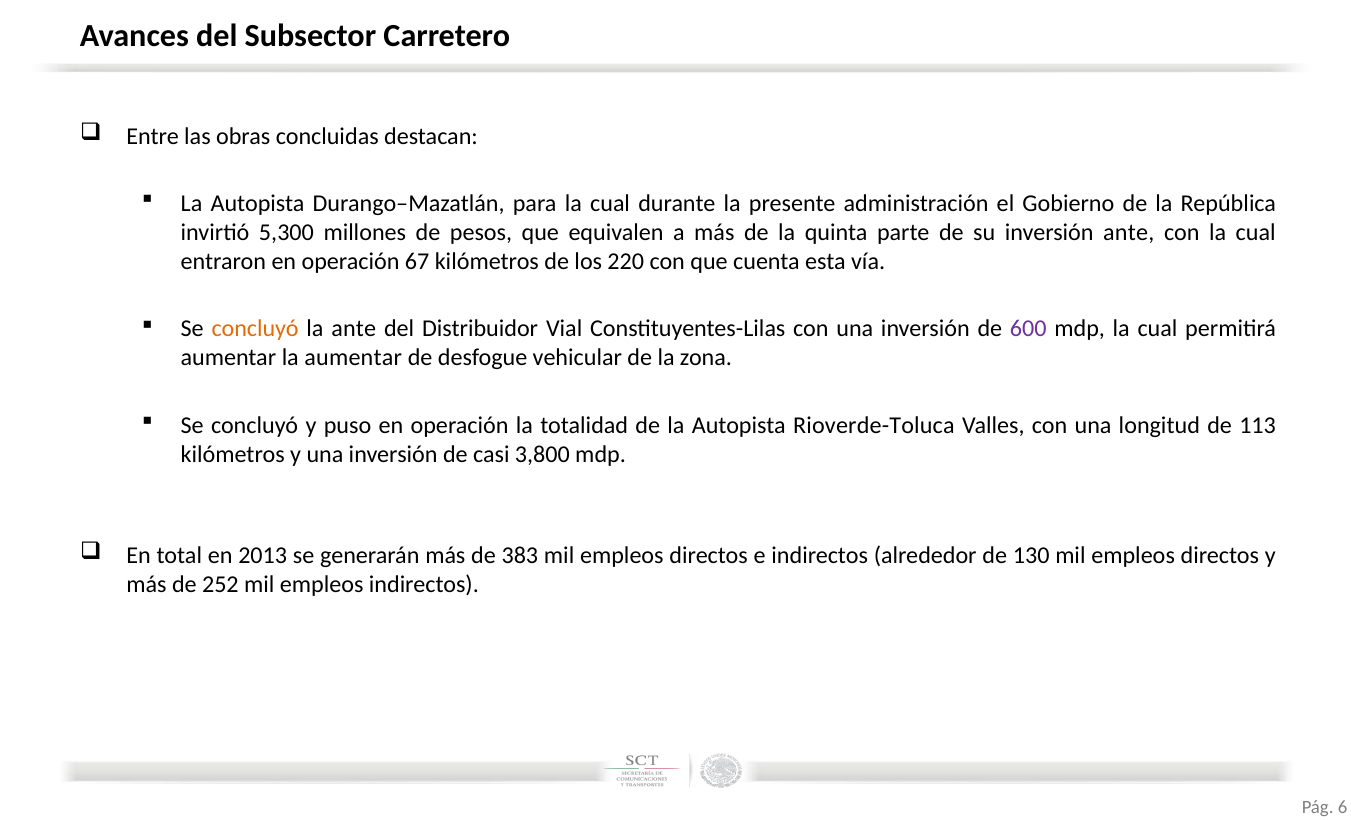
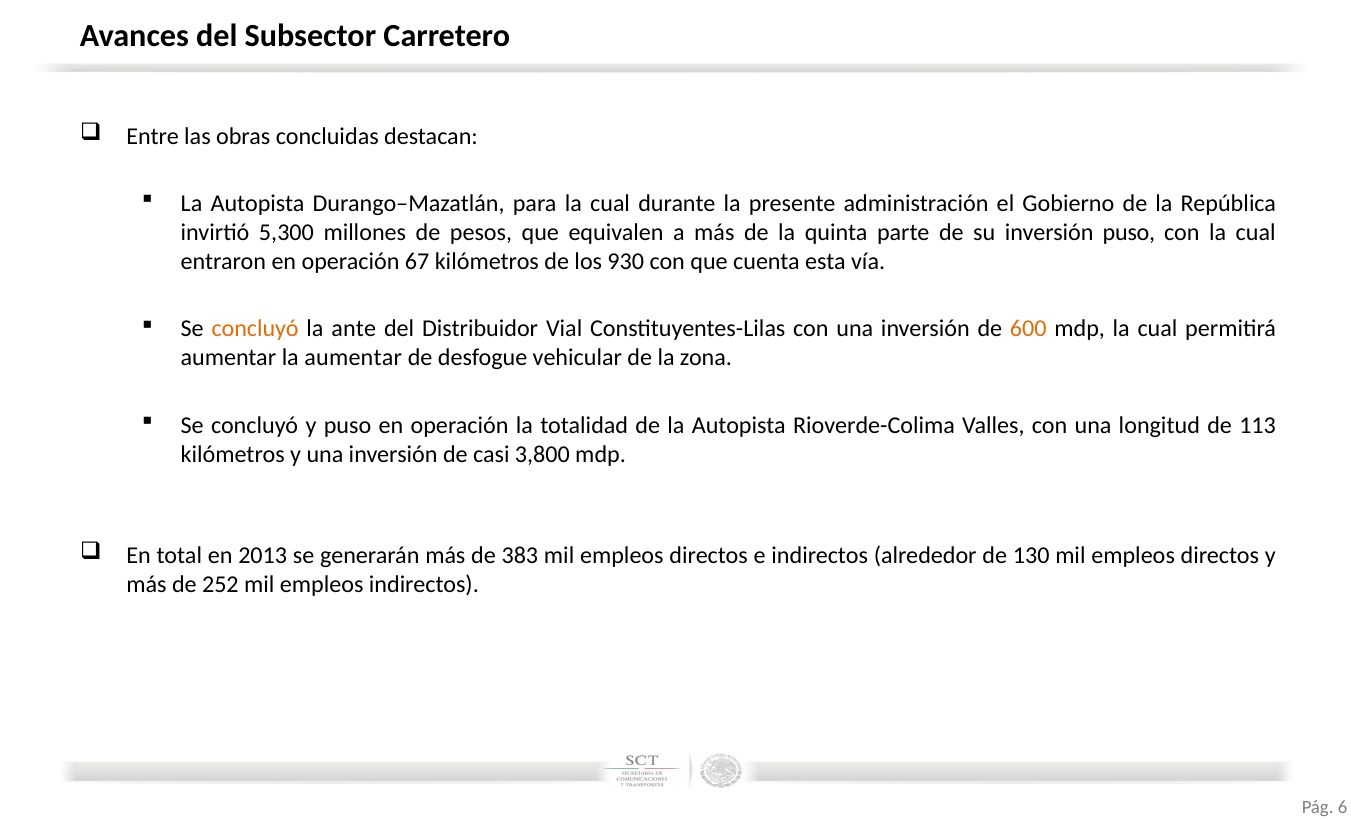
inversión ante: ante -> puso
220: 220 -> 930
600 colour: purple -> orange
Rioverde-Toluca: Rioverde-Toluca -> Rioverde-Colima
